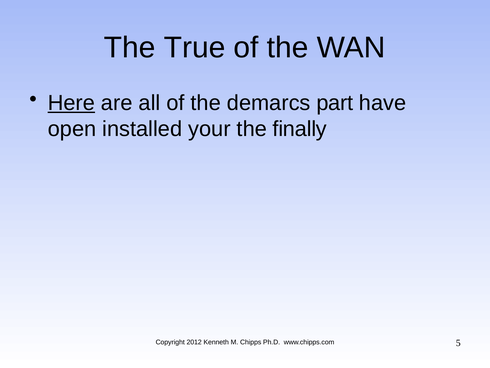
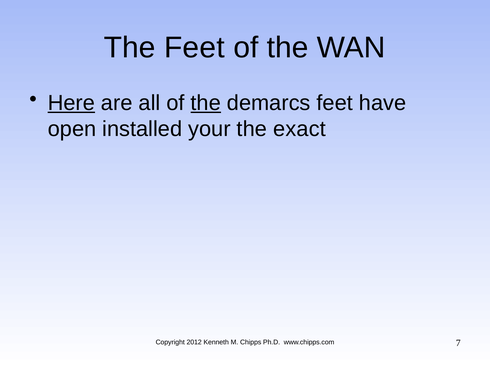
The True: True -> Feet
the at (206, 103) underline: none -> present
demarcs part: part -> feet
finally: finally -> exact
5: 5 -> 7
